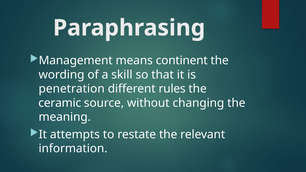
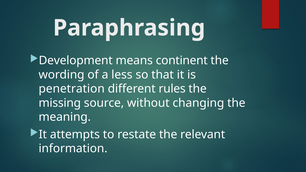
Management: Management -> Development
skill: skill -> less
ceramic: ceramic -> missing
